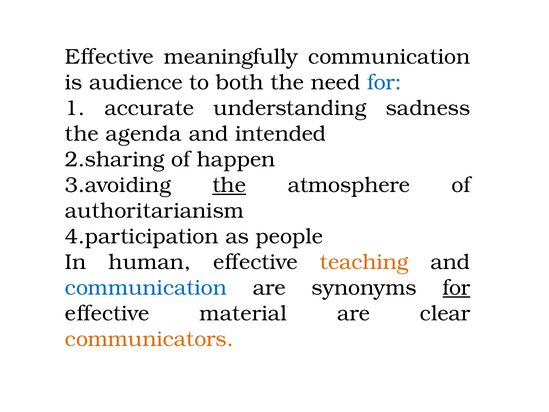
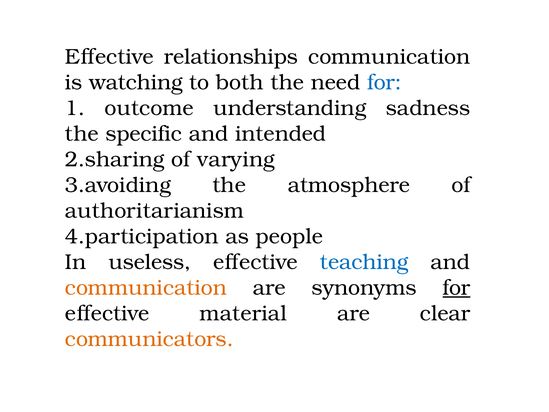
meaningfully: meaningfully -> relationships
audience: audience -> watching
accurate: accurate -> outcome
agenda: agenda -> specific
happen: happen -> varying
the at (229, 185) underline: present -> none
human: human -> useless
teaching colour: orange -> blue
communication at (146, 288) colour: blue -> orange
